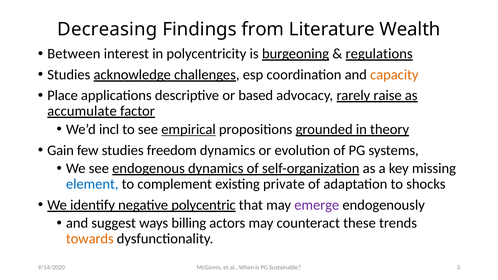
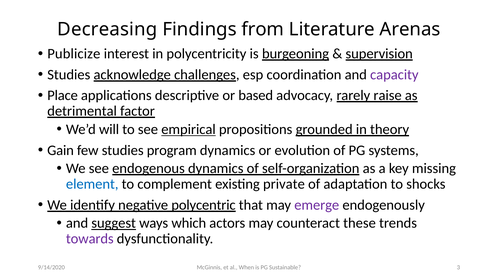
Wealth: Wealth -> Arenas
Between: Between -> Publicize
regulations: regulations -> supervision
capacity colour: orange -> purple
accumulate: accumulate -> detrimental
incl: incl -> will
freedom: freedom -> program
suggest underline: none -> present
billing: billing -> which
towards colour: orange -> purple
